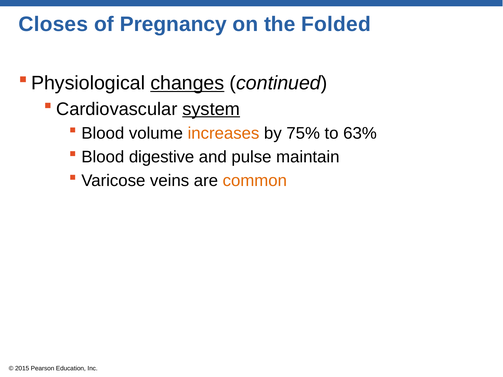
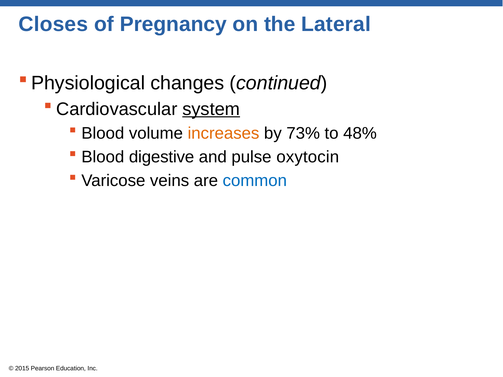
Folded: Folded -> Lateral
changes underline: present -> none
75%: 75% -> 73%
63%: 63% -> 48%
maintain: maintain -> oxytocin
common colour: orange -> blue
